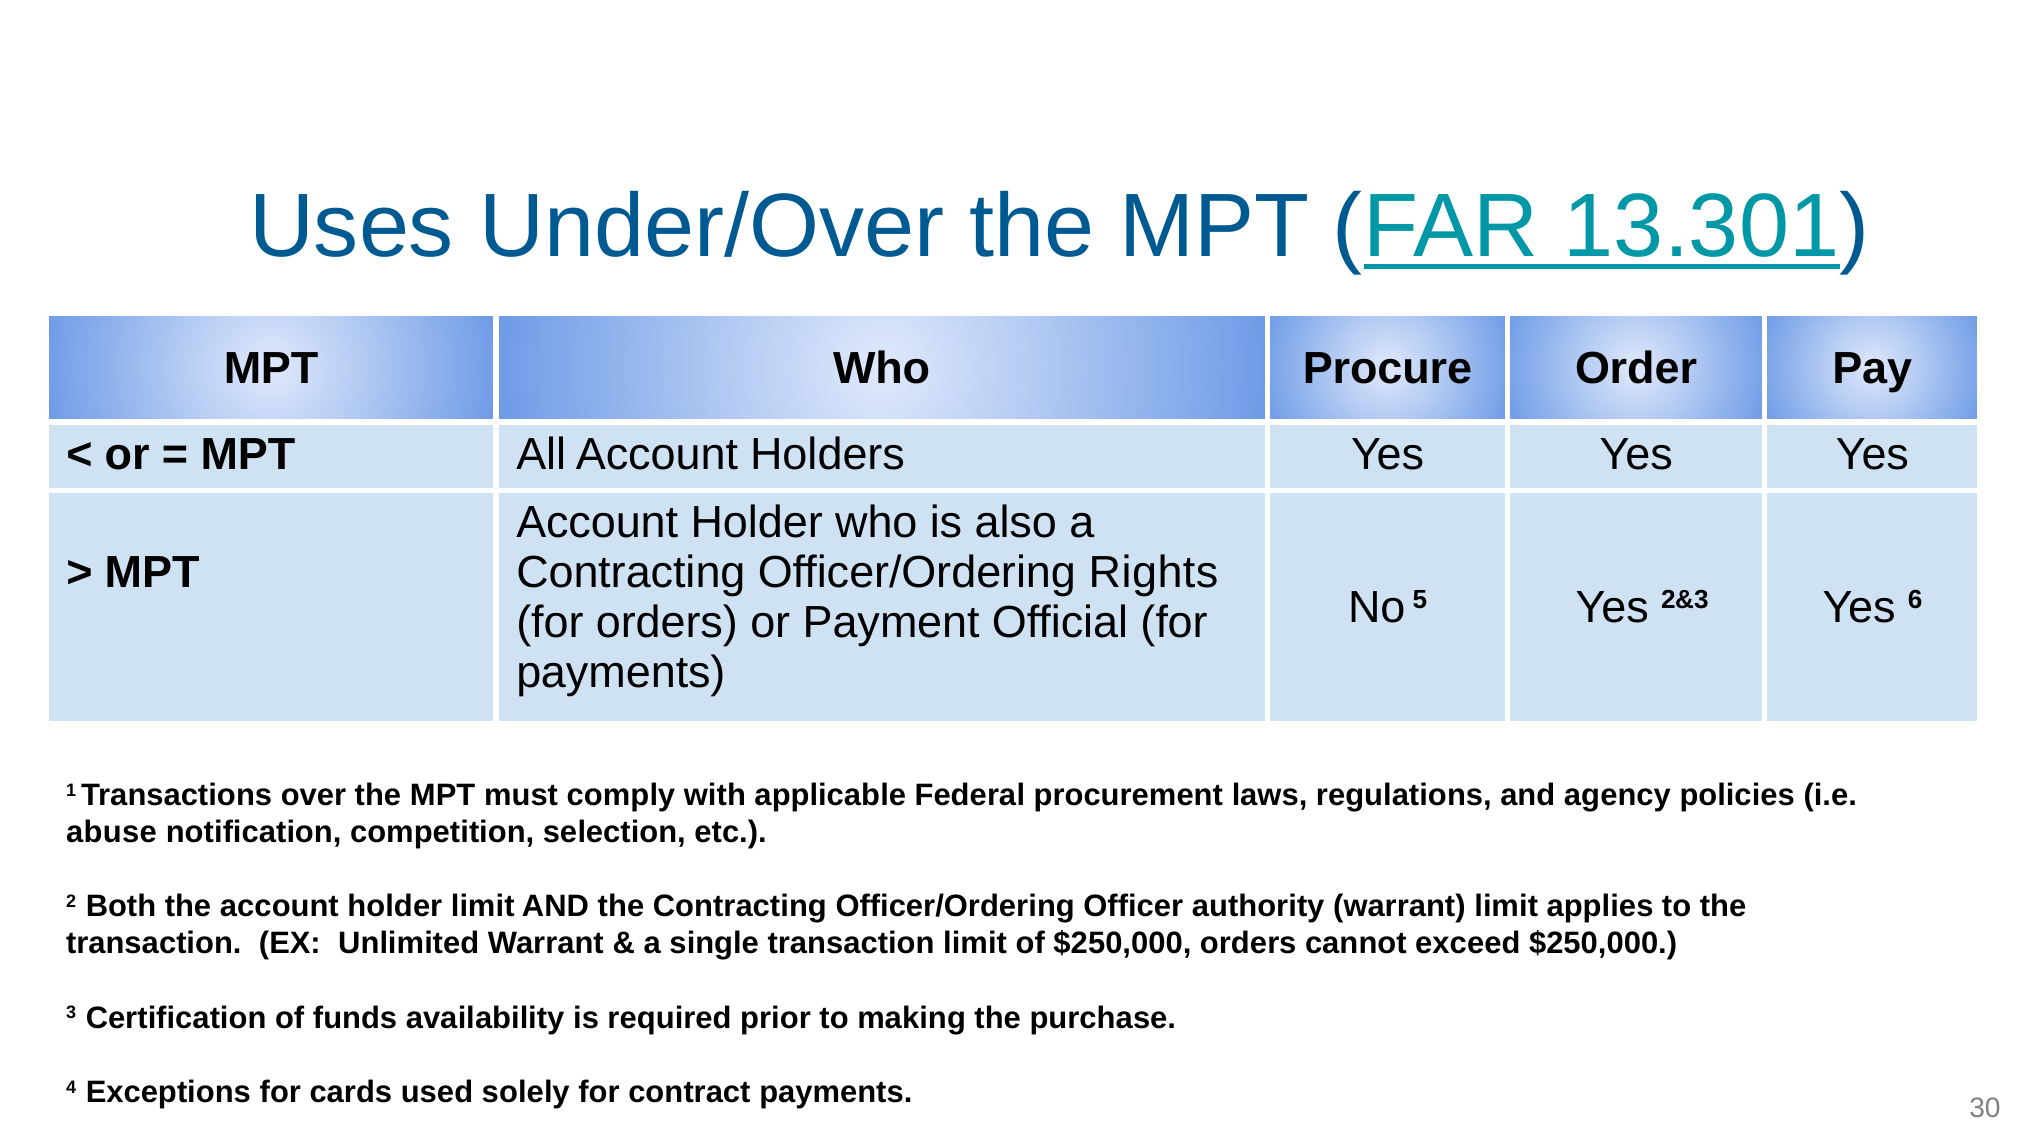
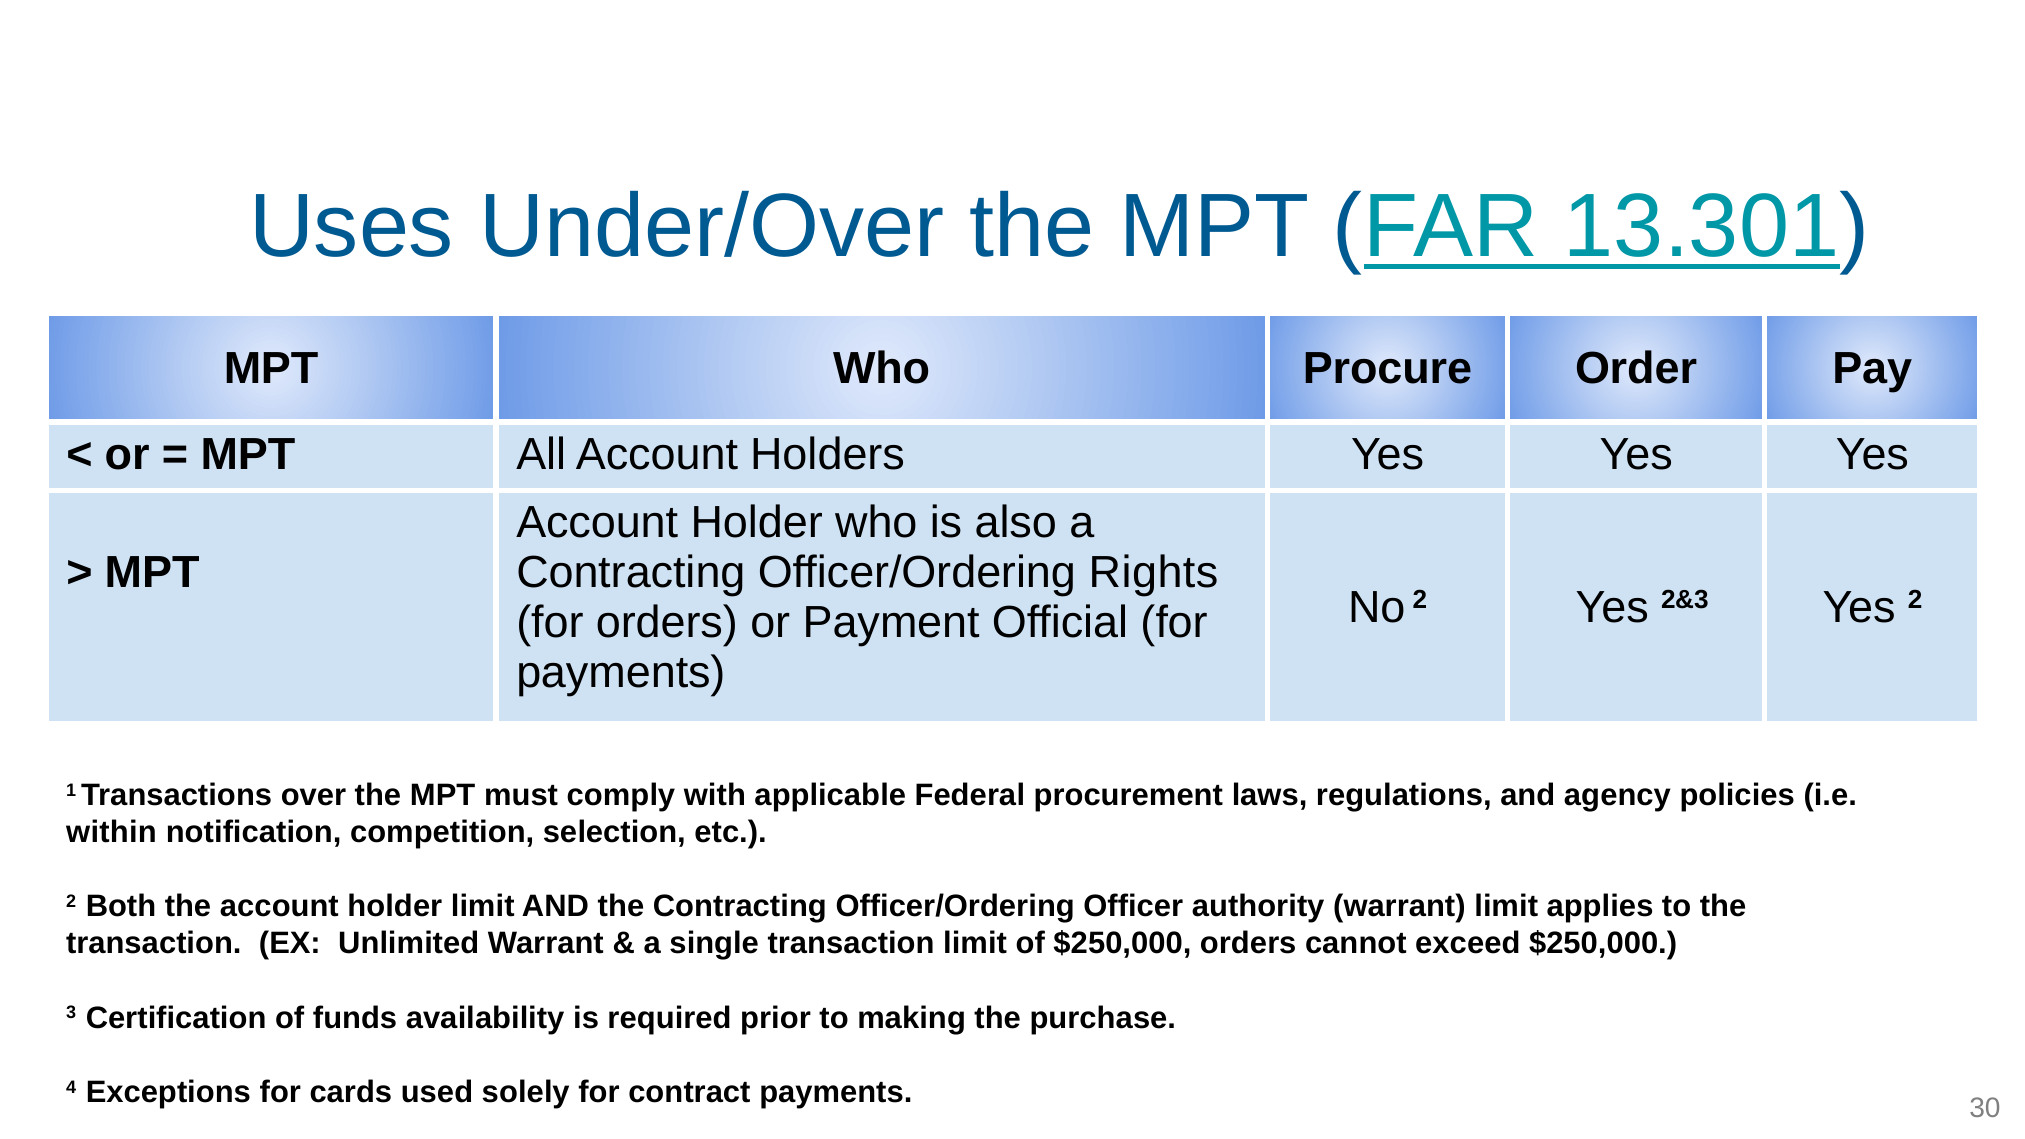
No 5: 5 -> 2
Yes 6: 6 -> 2
abuse: abuse -> within
